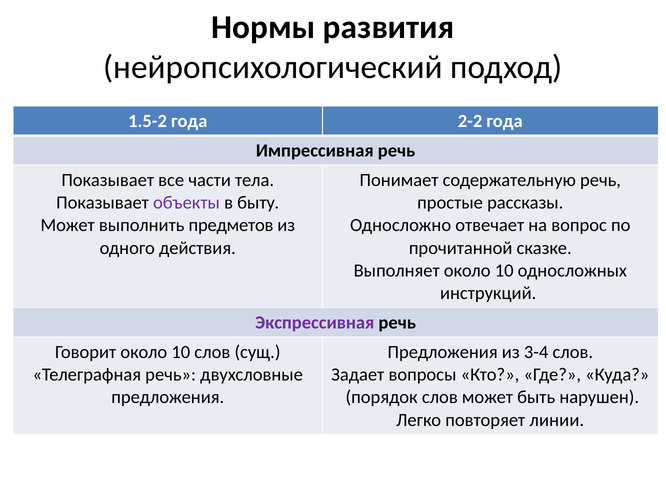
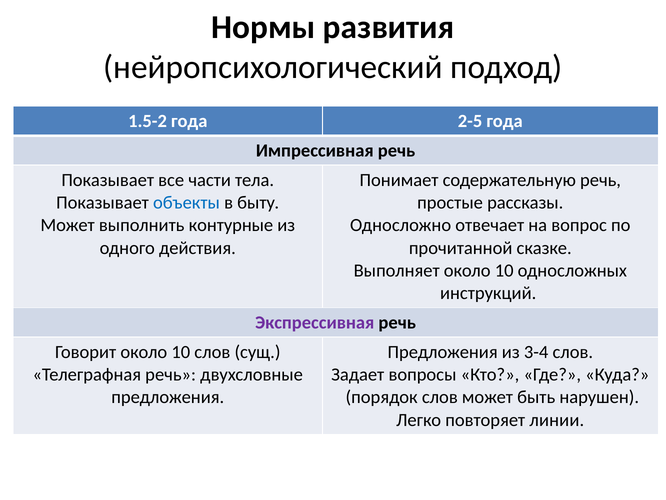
2-2: 2-2 -> 2-5
объекты colour: purple -> blue
предметов: предметов -> контурные
